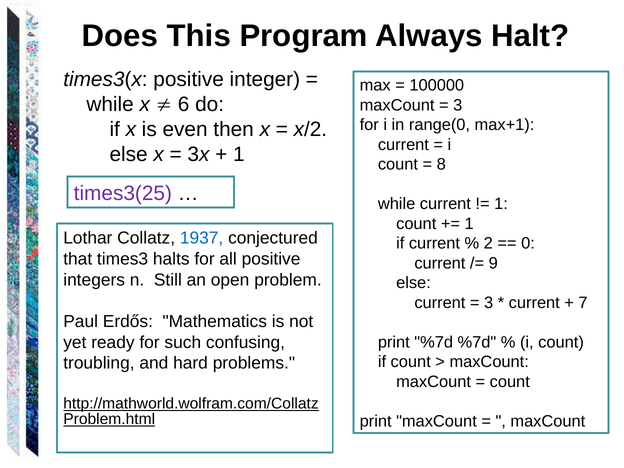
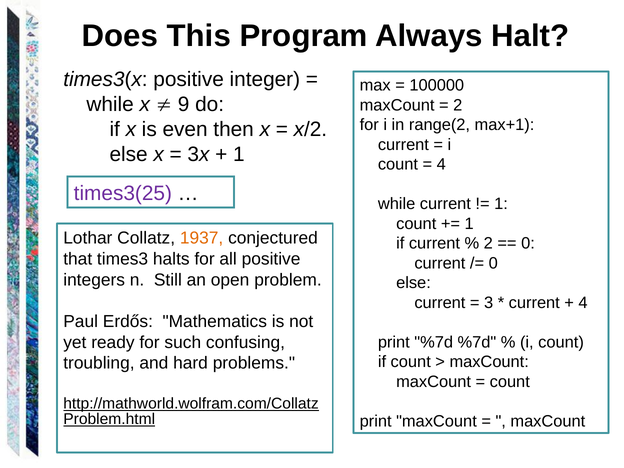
6: 6 -> 9
3 at (458, 105): 3 -> 2
range(0: range(0 -> range(2
8 at (441, 164): 8 -> 4
1937 colour: blue -> orange
9 at (493, 263): 9 -> 0
7 at (583, 303): 7 -> 4
